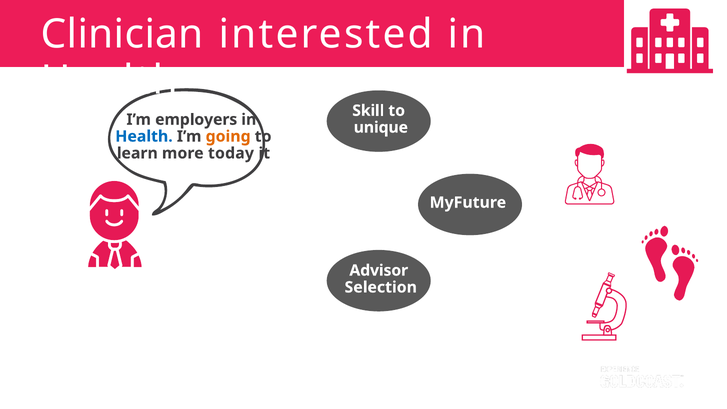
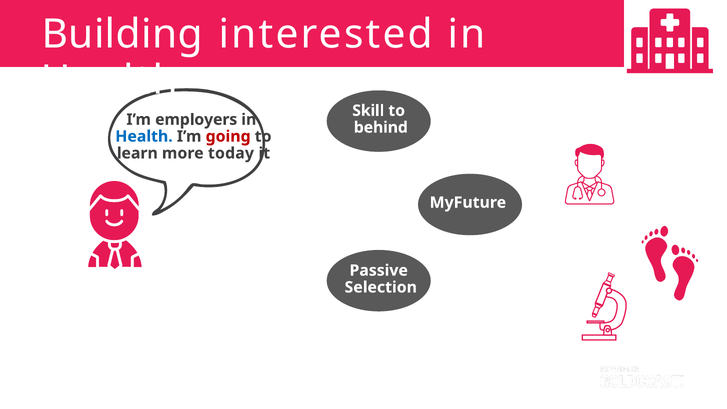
Clinician: Clinician -> Building
unique: unique -> behind
going colour: orange -> red
Advisor: Advisor -> Passive
